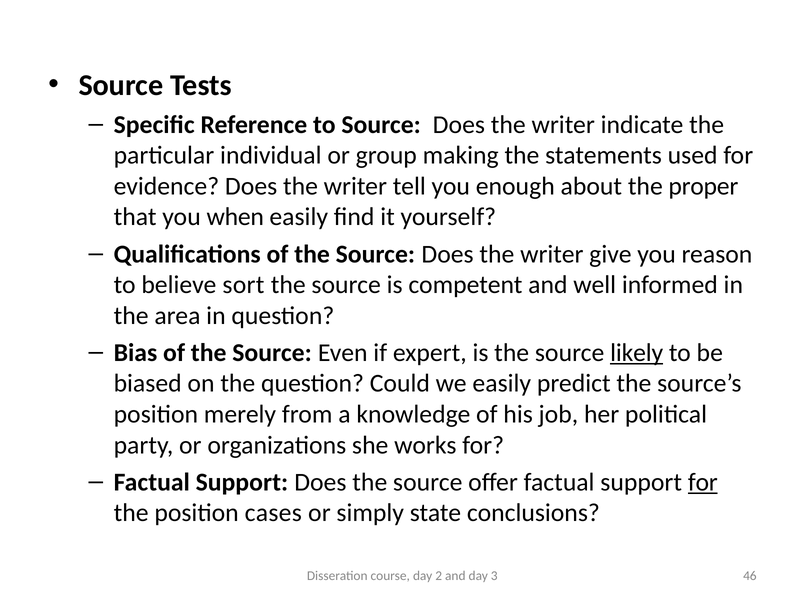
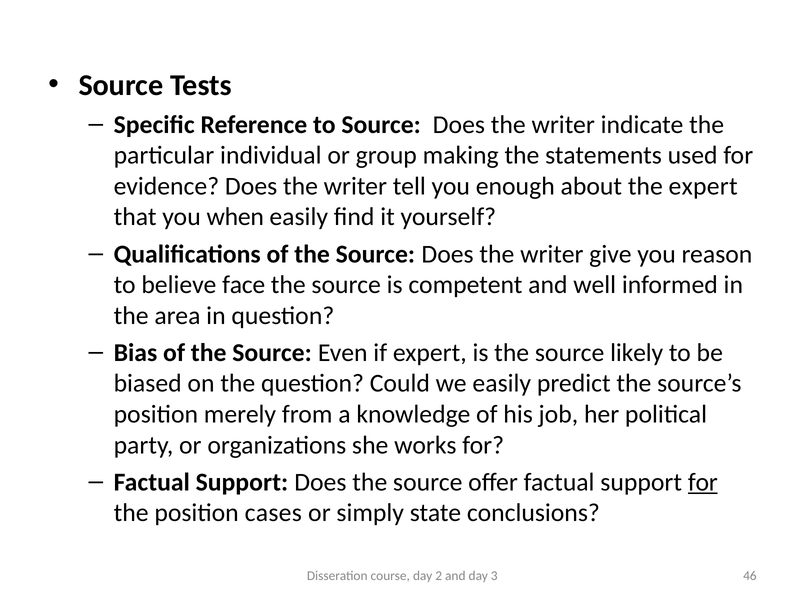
the proper: proper -> expert
sort: sort -> face
likely underline: present -> none
